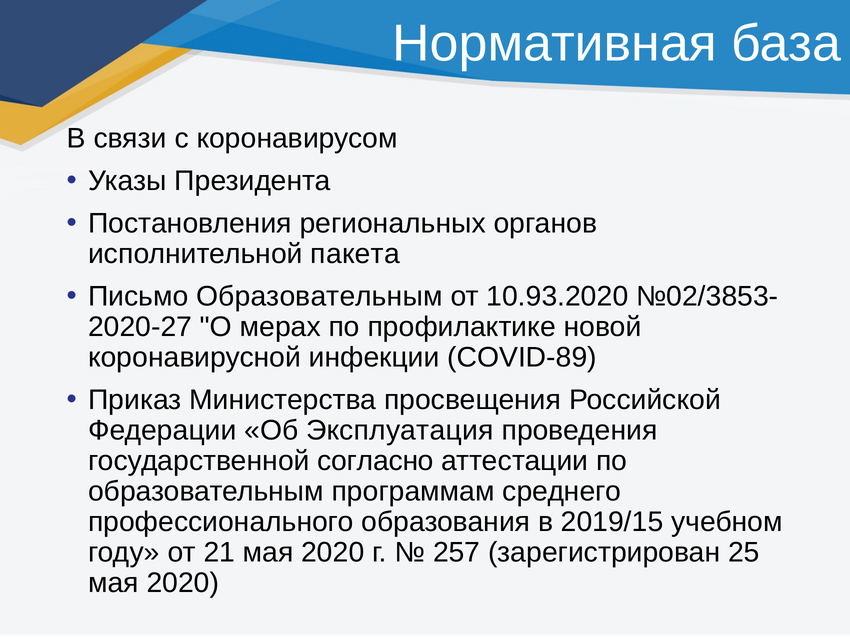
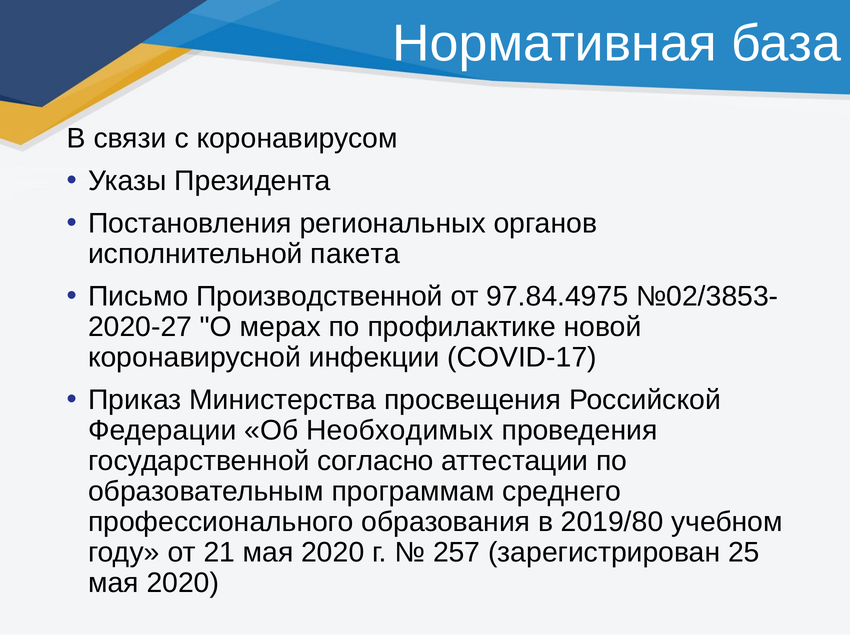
Письмо Образовательным: Образовательным -> Производственной
10.93.2020: 10.93.2020 -> 97.84.4975
COVID-89: COVID-89 -> COVID-17
Эксплуатация: Эксплуатация -> Необходимых
2019/15: 2019/15 -> 2019/80
